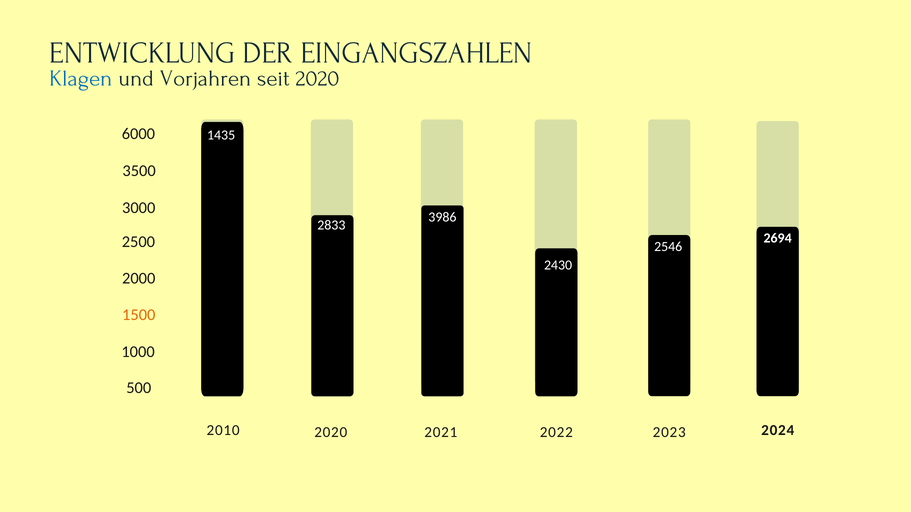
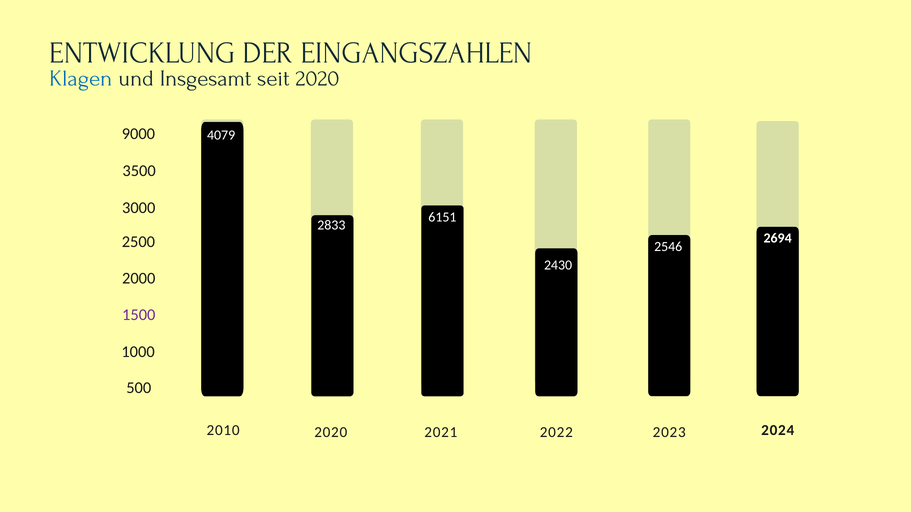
Vorjahren: Vorjahren -> Insgesamt
6000: 6000 -> 9000
1435: 1435 -> 4079
3986: 3986 -> 6151
1500 colour: orange -> purple
